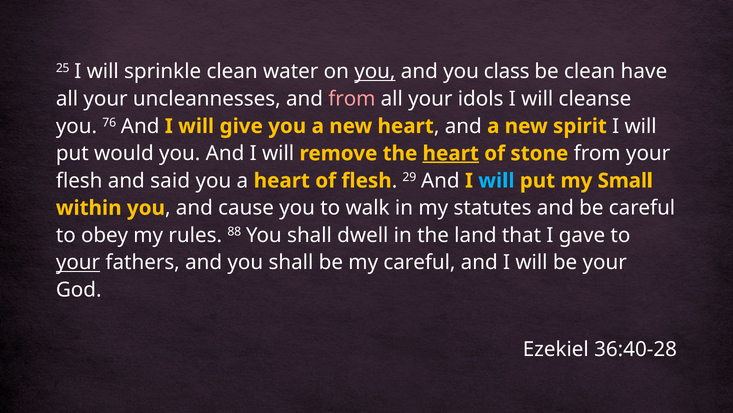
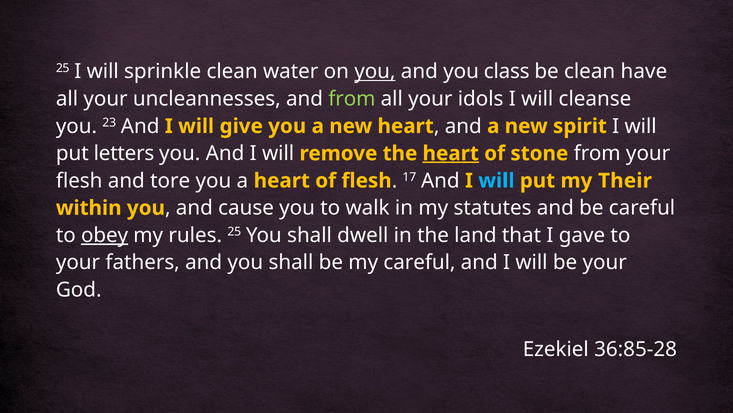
from at (352, 99) colour: pink -> light green
76: 76 -> 23
would: would -> letters
said: said -> tore
29: 29 -> 17
Small: Small -> Their
obey underline: none -> present
rules 88: 88 -> 25
your at (78, 262) underline: present -> none
36:40-28: 36:40-28 -> 36:85-28
